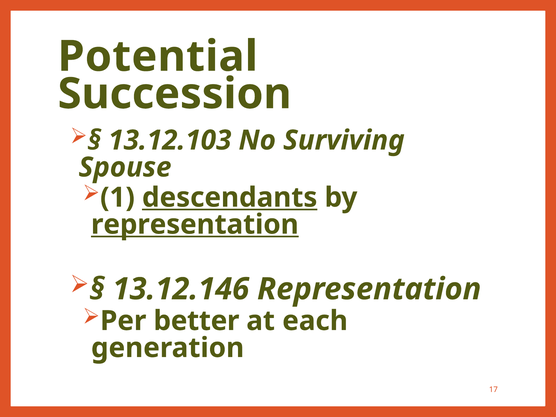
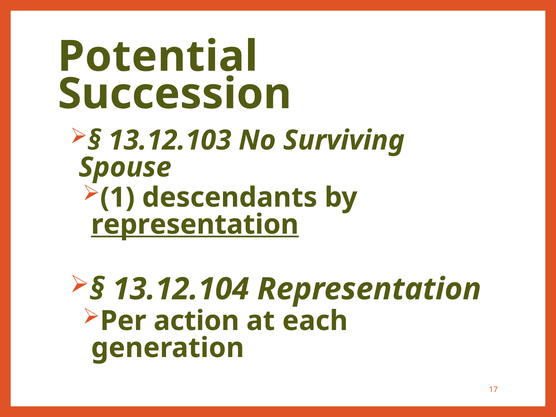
descendants underline: present -> none
13.12.146: 13.12.146 -> 13.12.104
better: better -> action
